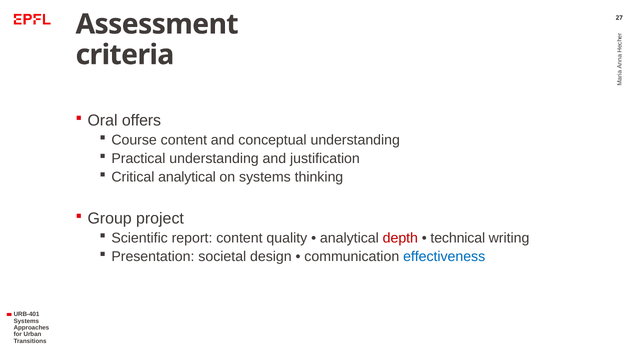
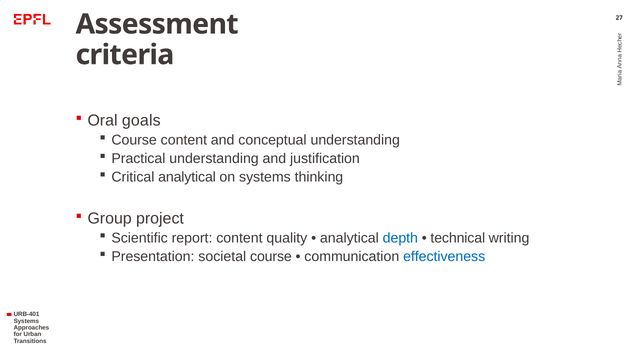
offers: offers -> goals
depth colour: red -> blue
societal design: design -> course
